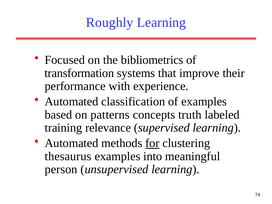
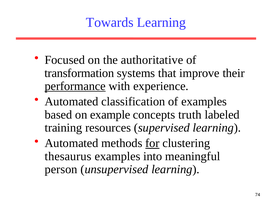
Roughly: Roughly -> Towards
bibliometrics: bibliometrics -> authoritative
performance underline: none -> present
patterns: patterns -> example
relevance: relevance -> resources
